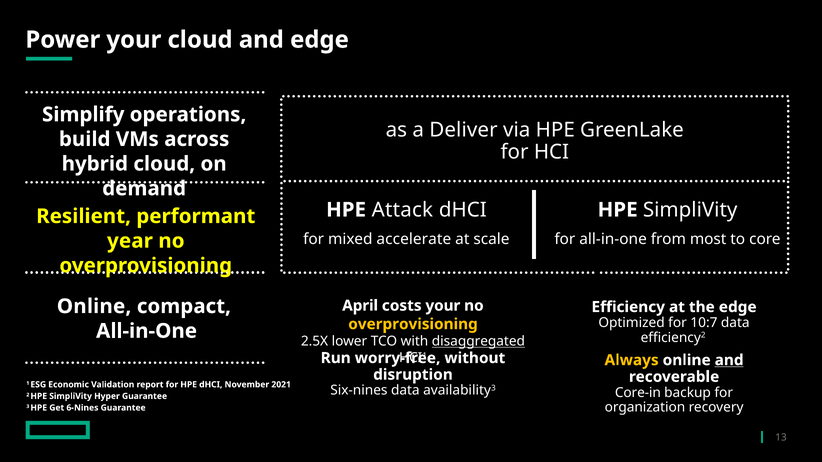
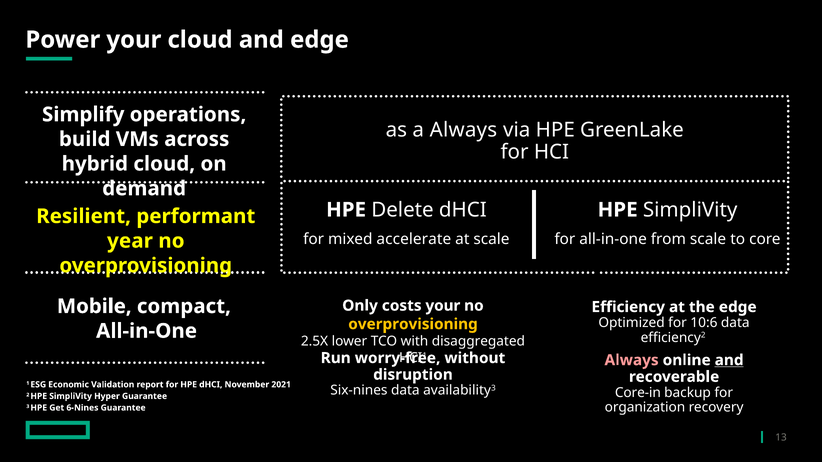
a Deliver: Deliver -> Always
Attack: Attack -> Delete
from most: most -> scale
Online at (94, 307): Online -> Mobile
April: April -> Only
10:7: 10:7 -> 10:6
disaggregated underline: present -> none
Always at (632, 360) colour: yellow -> pink
